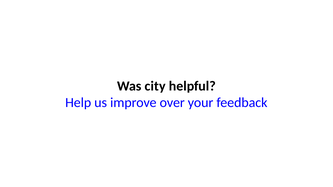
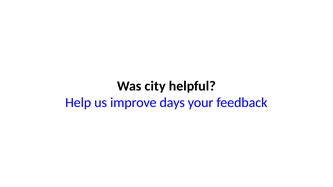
over: over -> days
